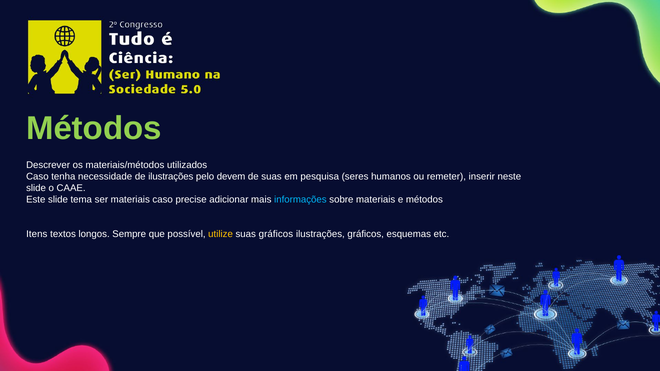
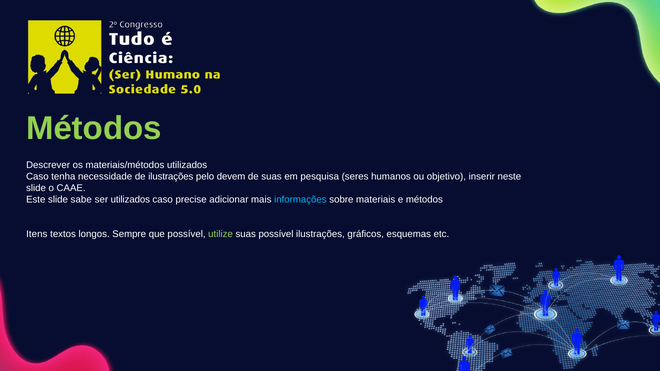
remeter: remeter -> objetivo
tema: tema -> sabe
ser materiais: materiais -> utilizados
utilize colour: yellow -> light green
suas gráficos: gráficos -> possível
